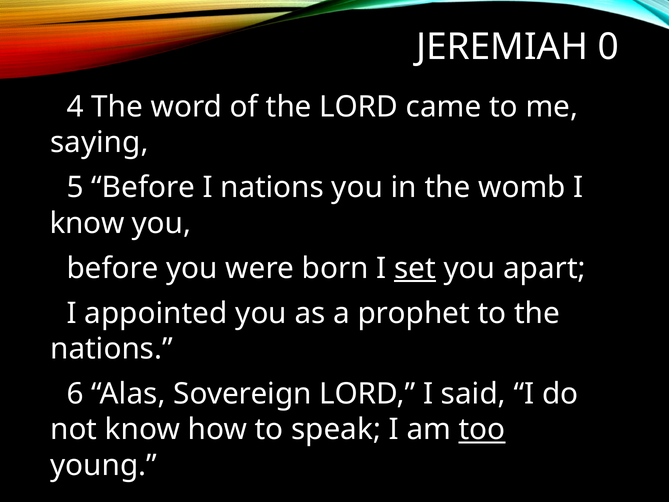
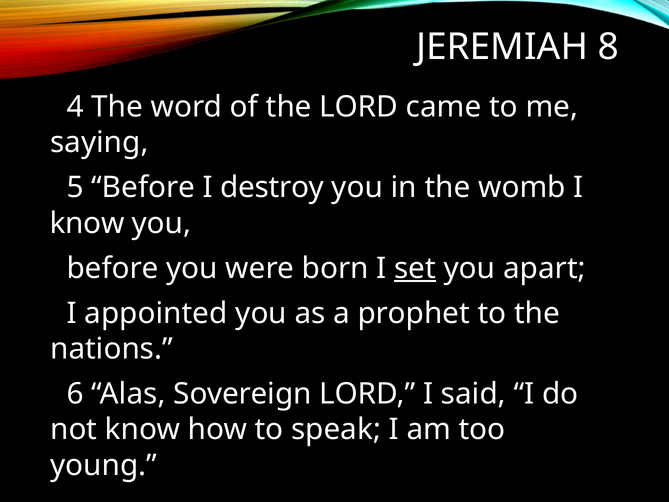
0: 0 -> 8
I nations: nations -> destroy
too underline: present -> none
